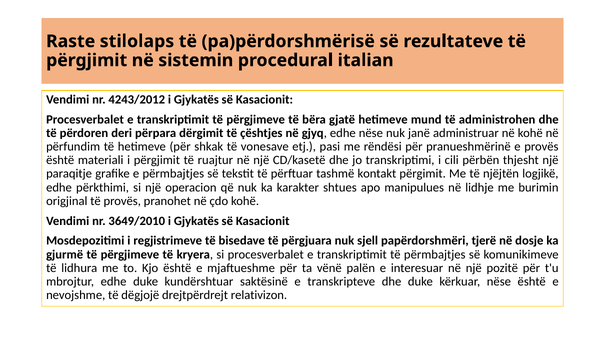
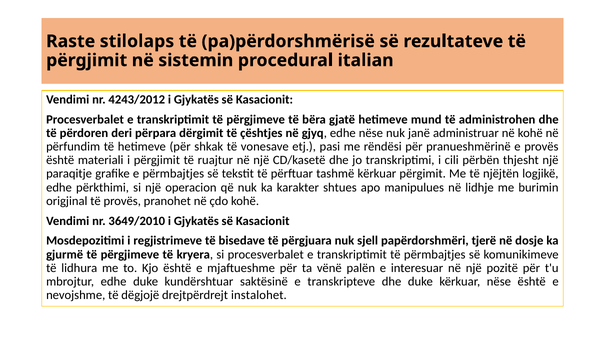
tashmë kontakt: kontakt -> kërkuar
relativizon: relativizon -> instalohet
